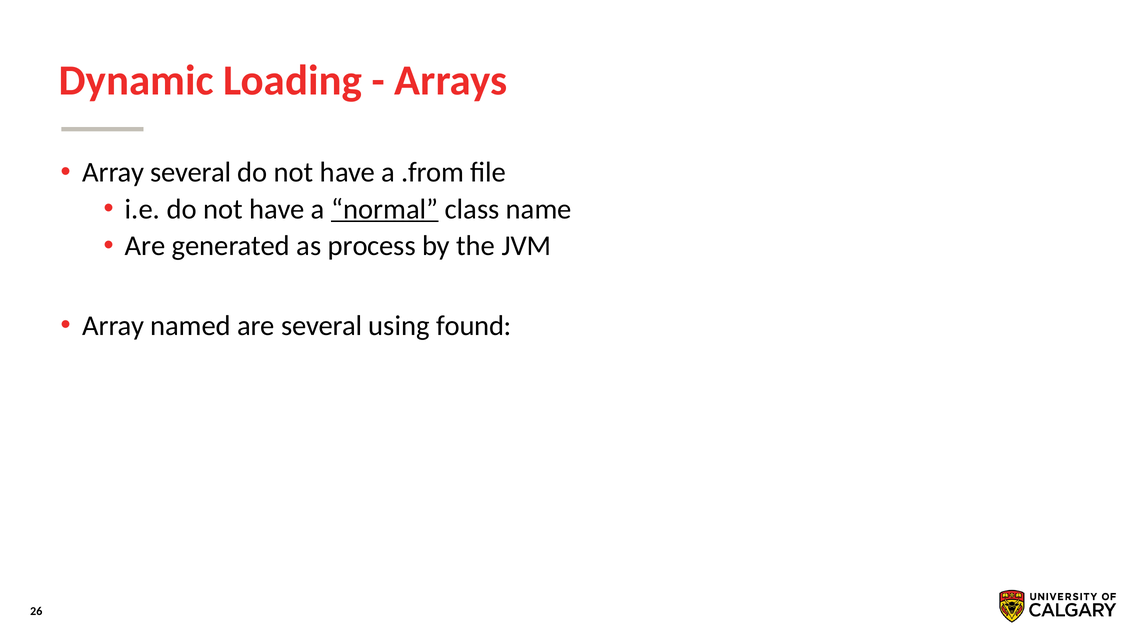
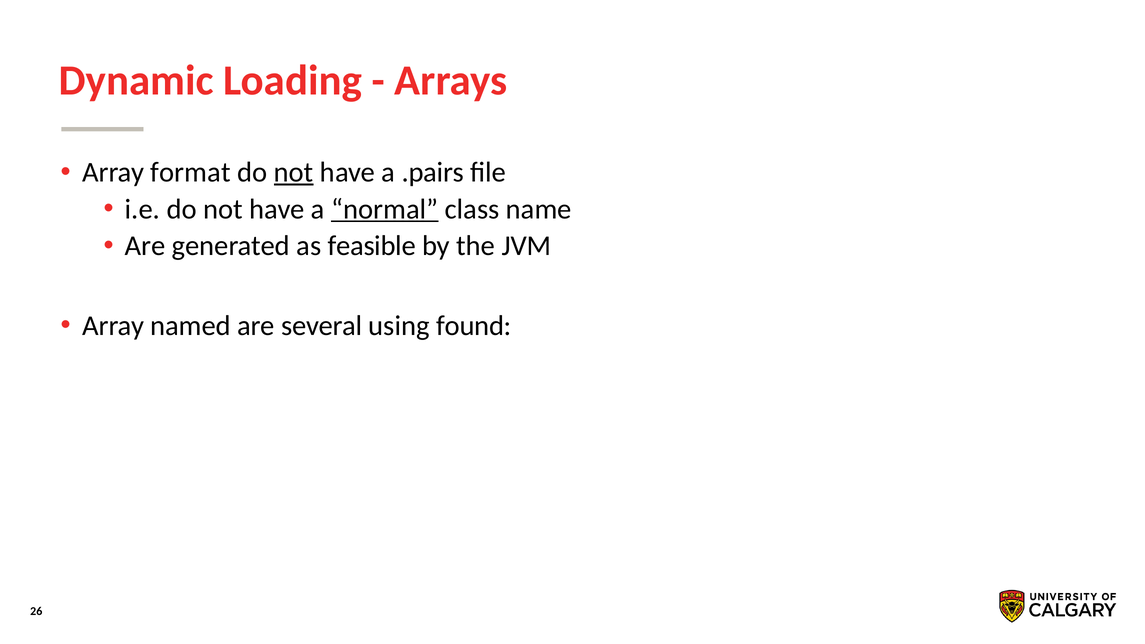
Array several: several -> format
not at (294, 172) underline: none -> present
.from: .from -> .pairs
process: process -> feasible
